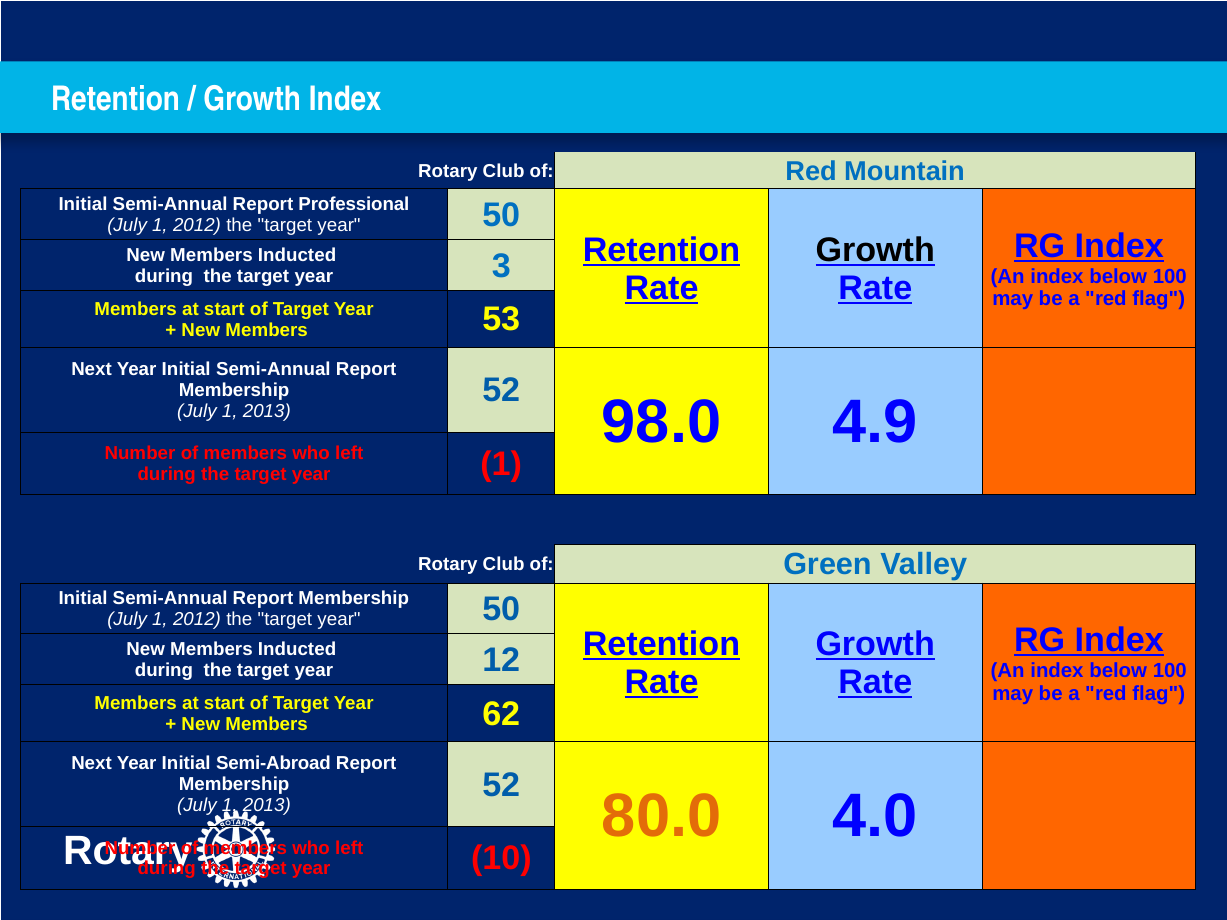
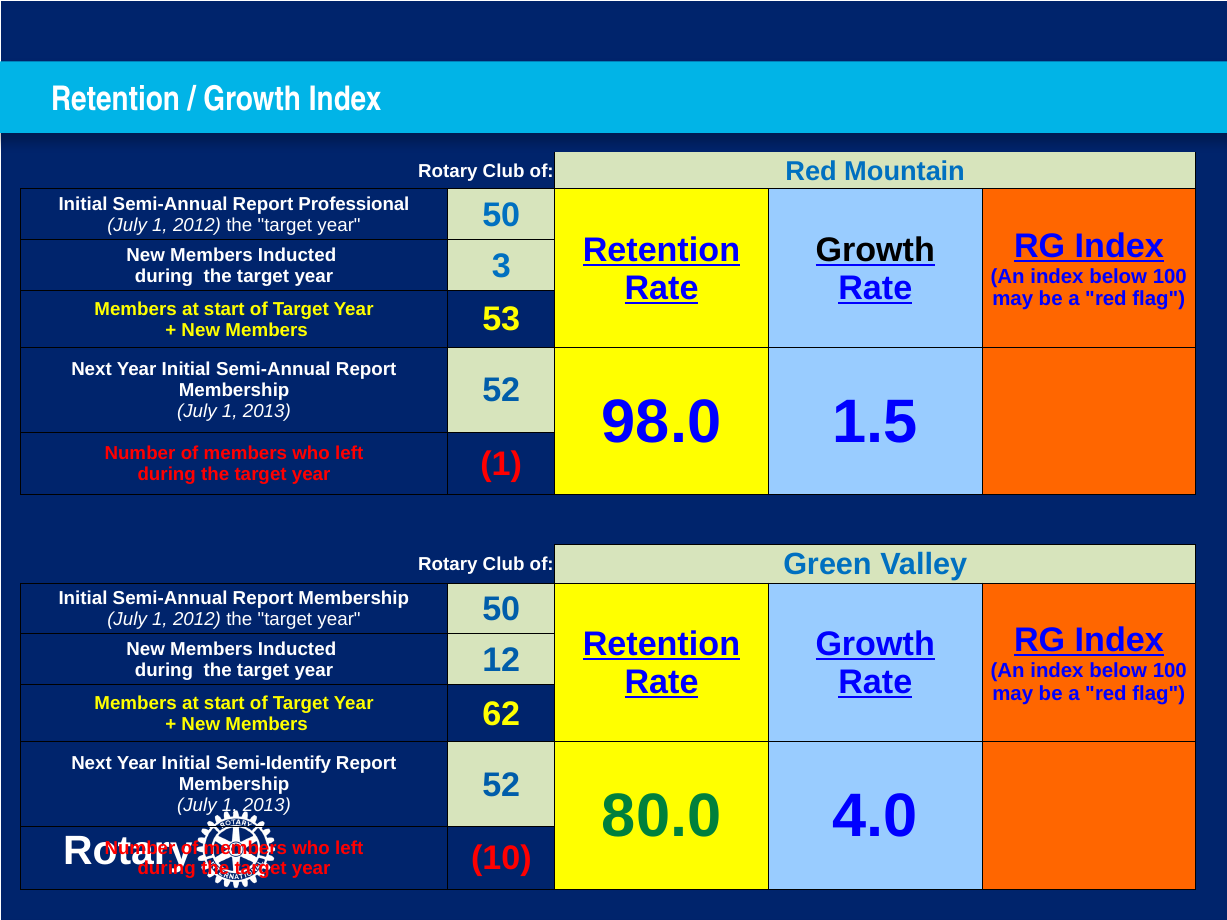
4.9: 4.9 -> 1.5
Semi-Abroad: Semi-Abroad -> Semi-Identify
80.0 colour: orange -> green
